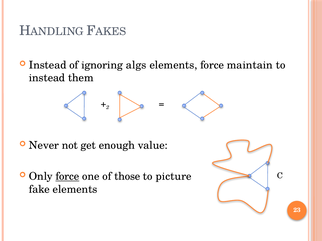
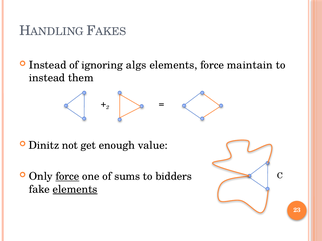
Never: Never -> Dinitz
those: those -> sums
picture: picture -> bidders
elements at (75, 190) underline: none -> present
